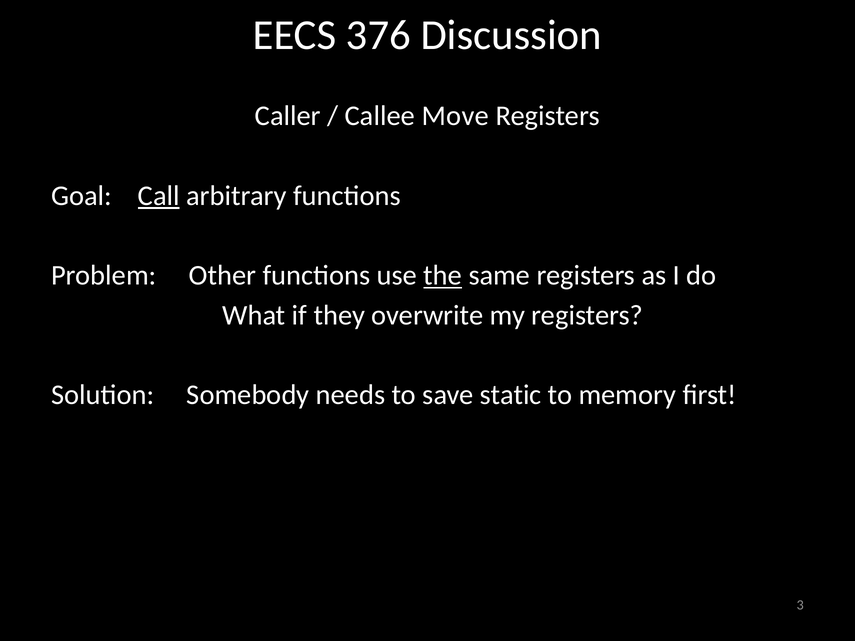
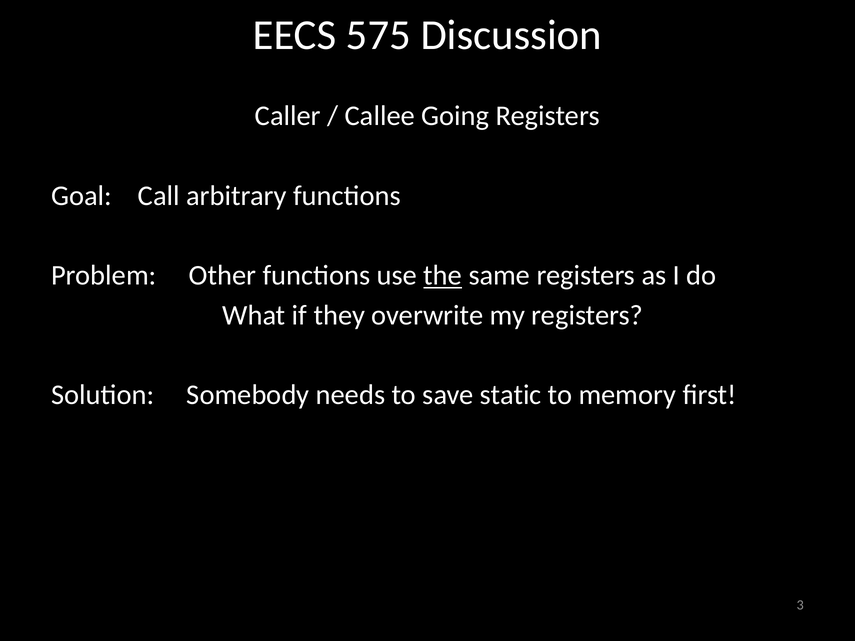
376: 376 -> 575
Move: Move -> Going
Call underline: present -> none
